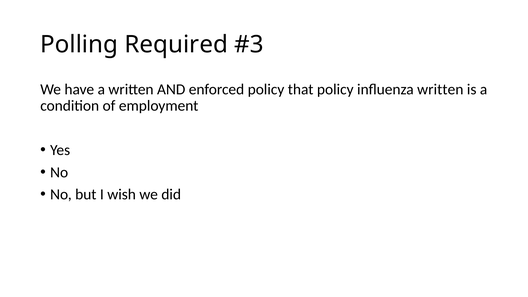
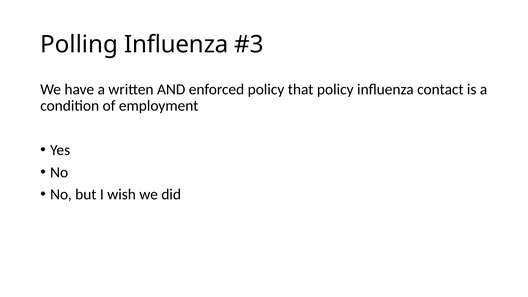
Polling Required: Required -> Influenza
influenza written: written -> contact
